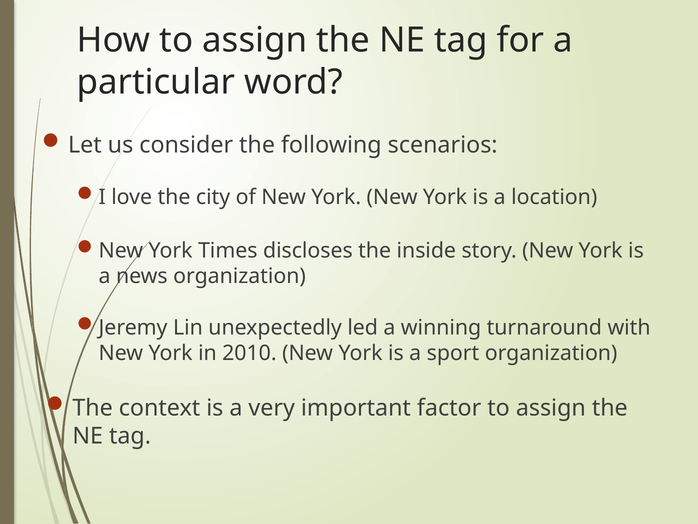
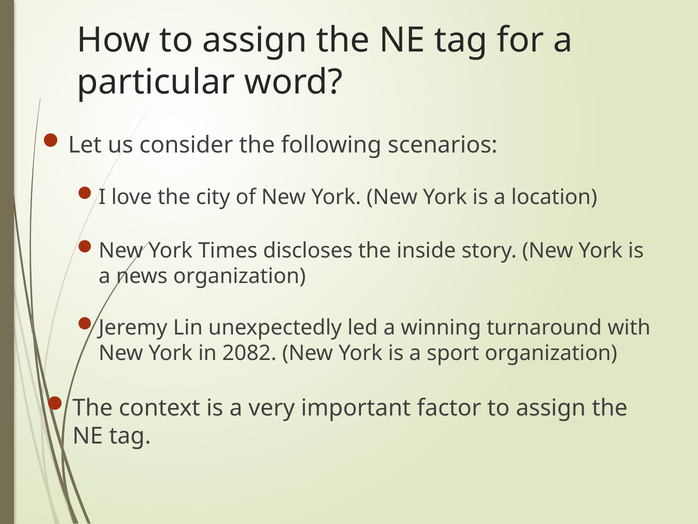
2010: 2010 -> 2082
